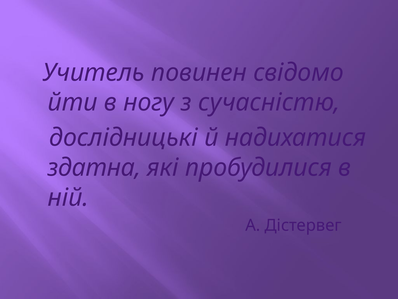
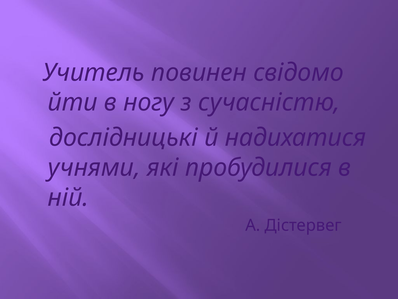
здатна: здатна -> учнями
